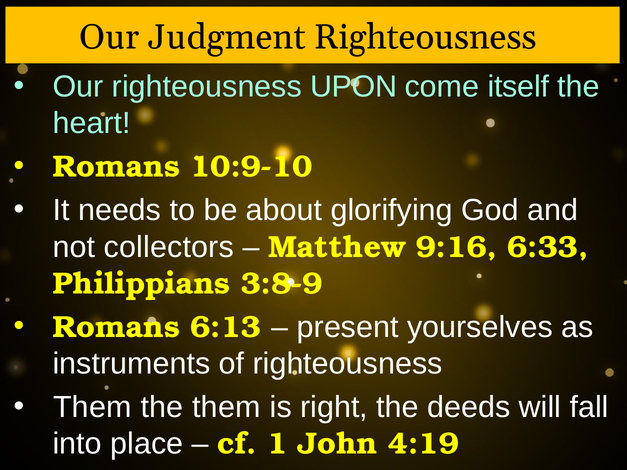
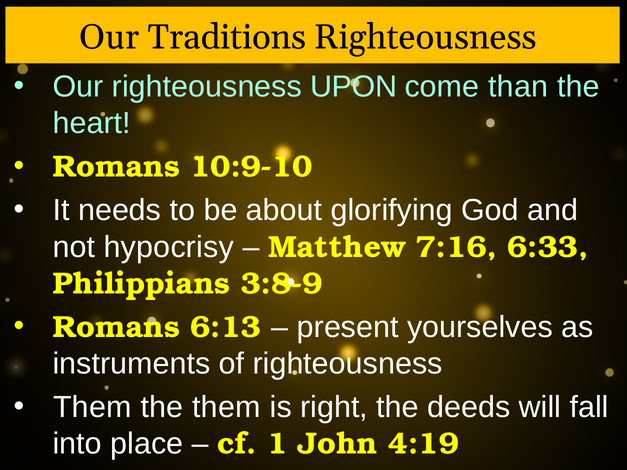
Judgment: Judgment -> Traditions
itself: itself -> than
collectors: collectors -> hypocrisy
9:16: 9:16 -> 7:16
